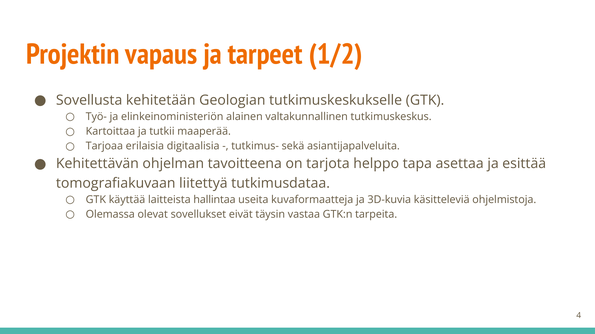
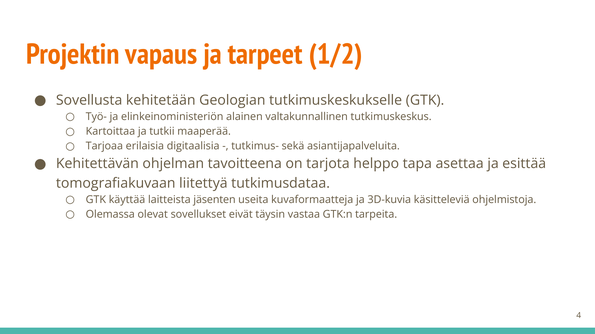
hallintaa: hallintaa -> jäsenten
